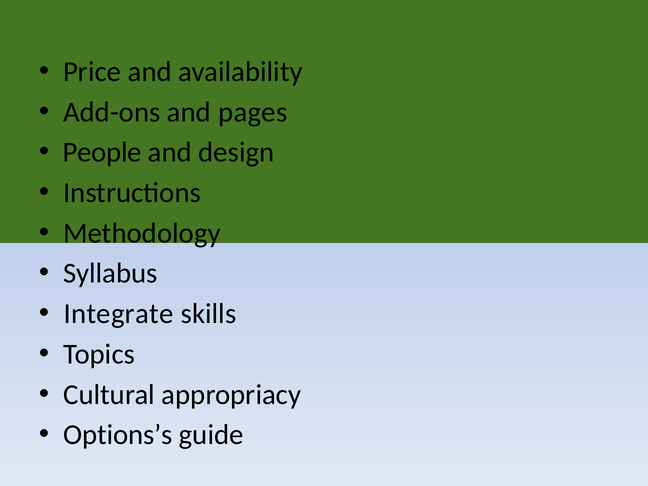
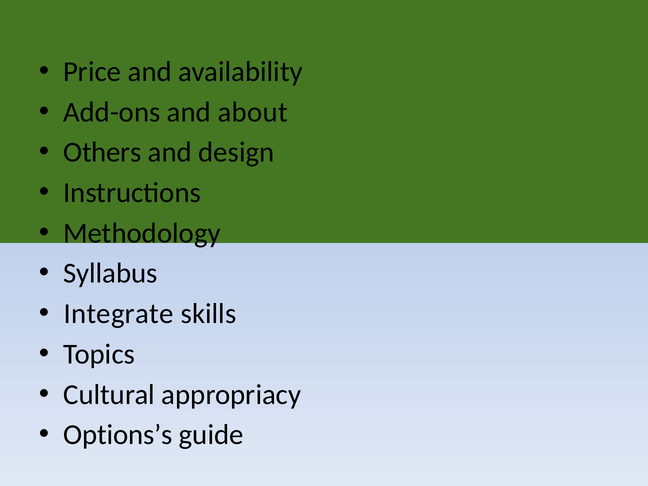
pages: pages -> about
People: People -> Others
